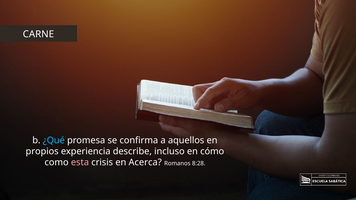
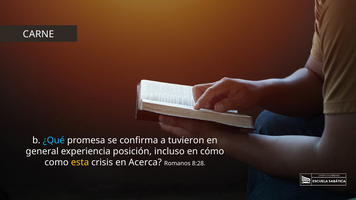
aquellos: aquellos -> tuvieron
propios: propios -> general
describe: describe -> posición
esta colour: pink -> yellow
